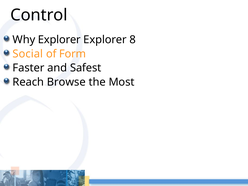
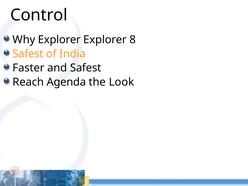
Social at (28, 54): Social -> Safest
Form: Form -> India
Browse: Browse -> Agenda
Most: Most -> Look
